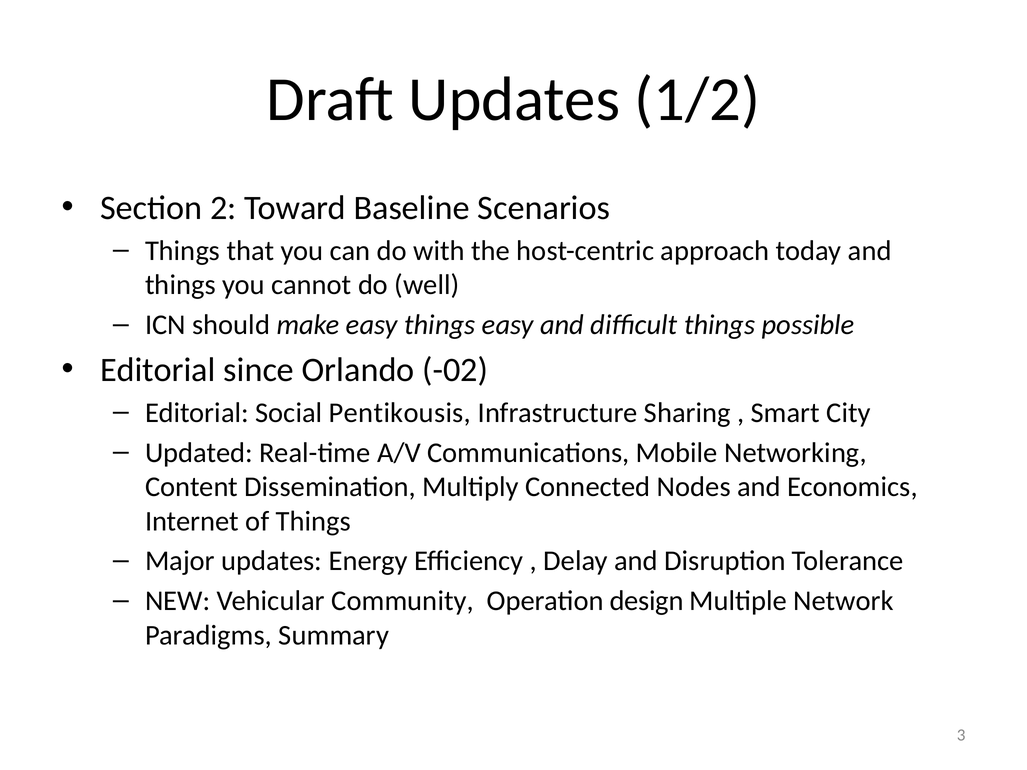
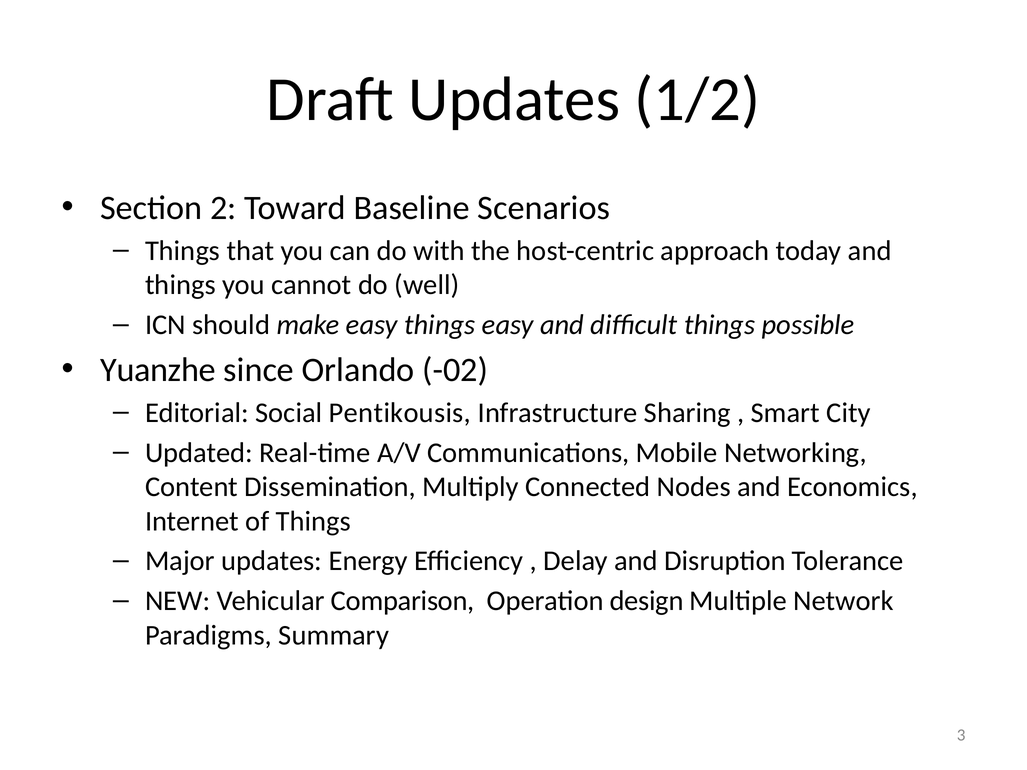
Editorial at (158, 370): Editorial -> Yuanzhe
Community: Community -> Comparison
